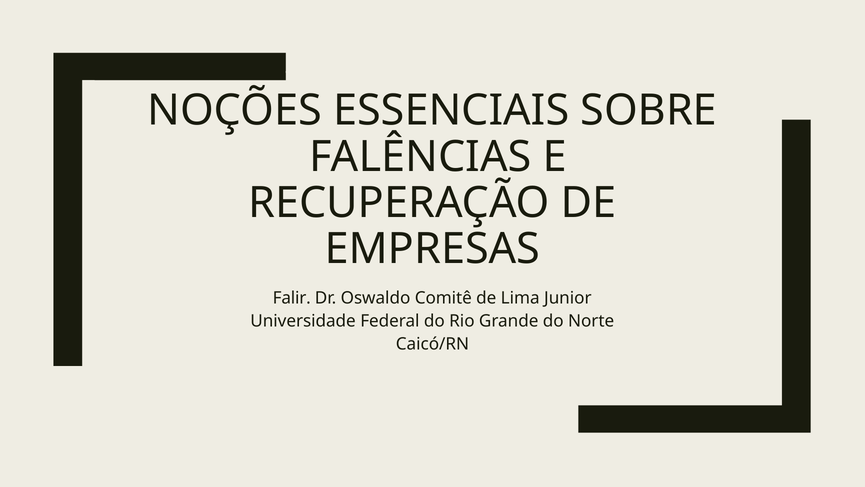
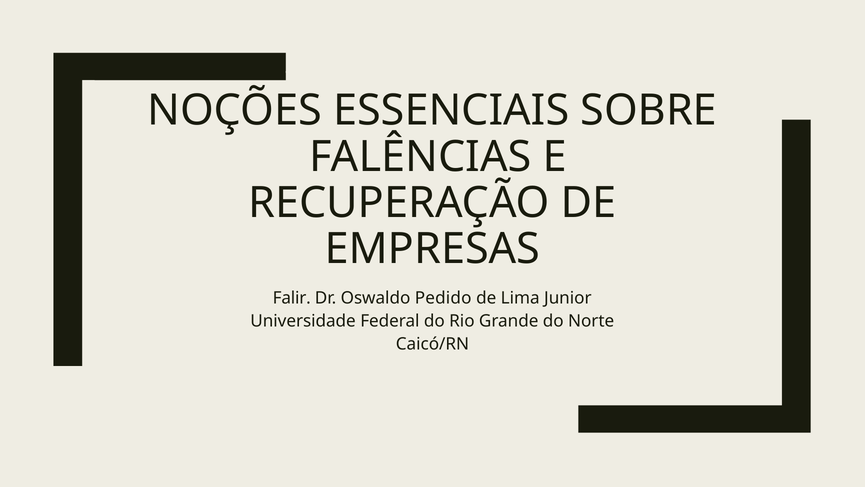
Comitê: Comitê -> Pedido
